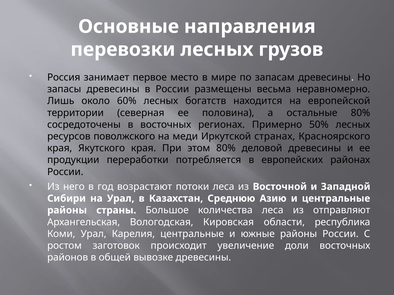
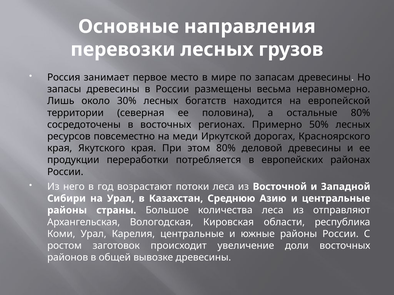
60%: 60% -> 30%
поволжского: поволжского -> повсеместно
странах: странах -> дорогах
